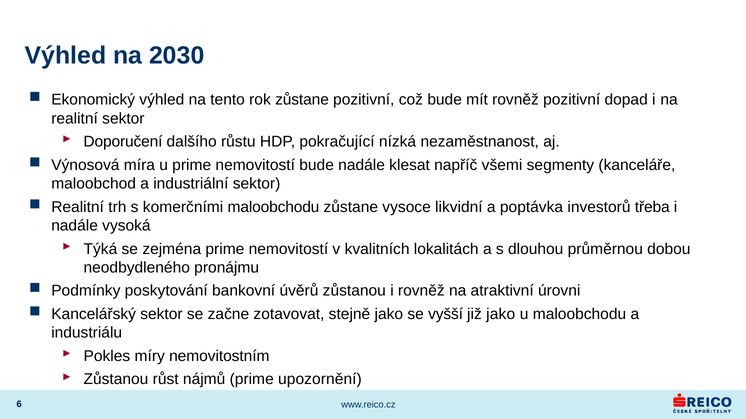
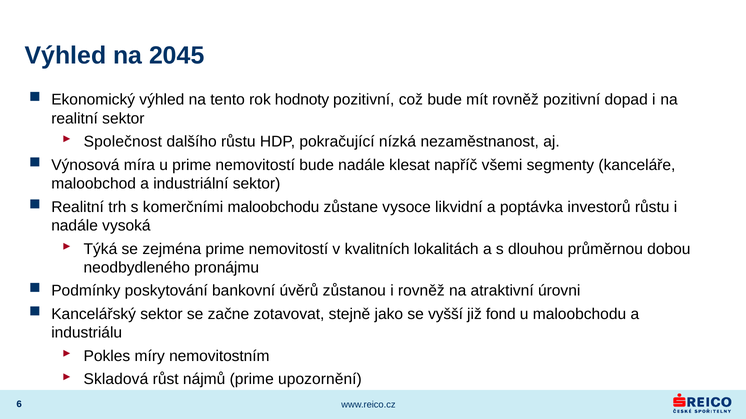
2030: 2030 -> 2045
rok zůstane: zůstane -> hodnoty
Doporučení: Doporučení -> Společnost
investorů třeba: třeba -> růstu
již jako: jako -> fond
Zůstanou at (116, 380): Zůstanou -> Skladová
